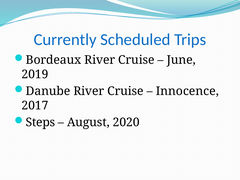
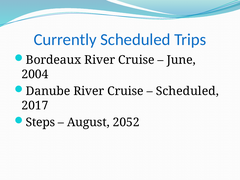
2019: 2019 -> 2004
Innocence at (187, 91): Innocence -> Scheduled
2020: 2020 -> 2052
